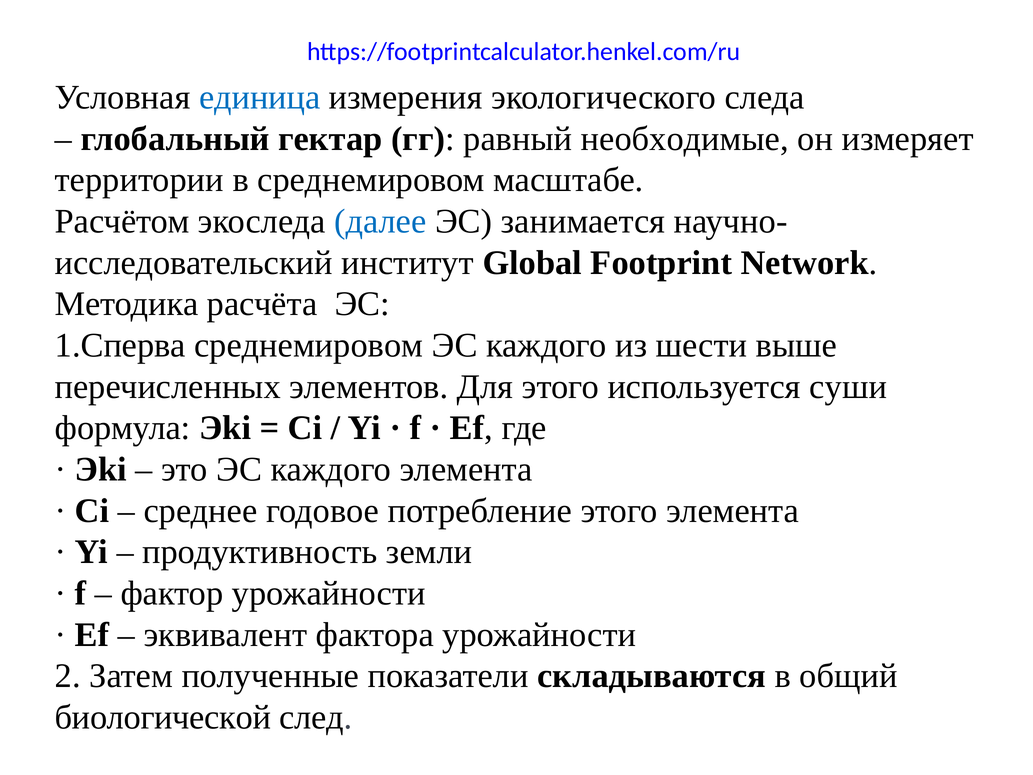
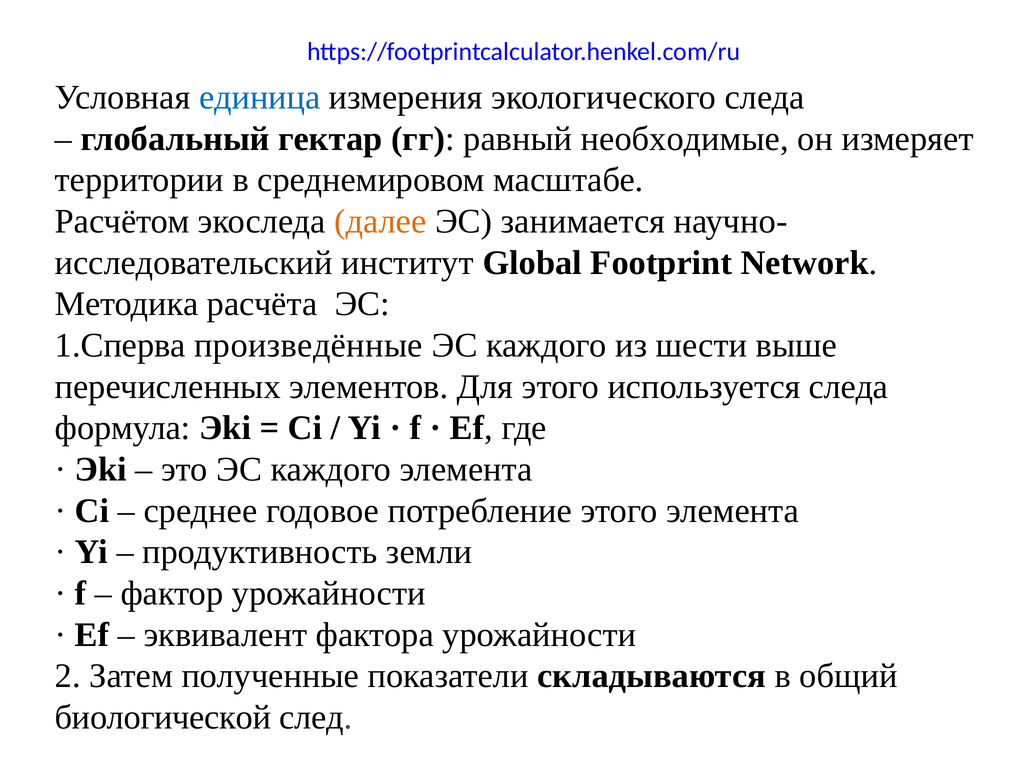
далее colour: blue -> orange
среднемировом at (309, 345): среднемировом -> произведённые
используется суши: суши -> следа
